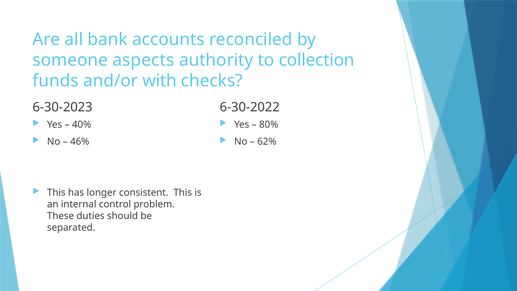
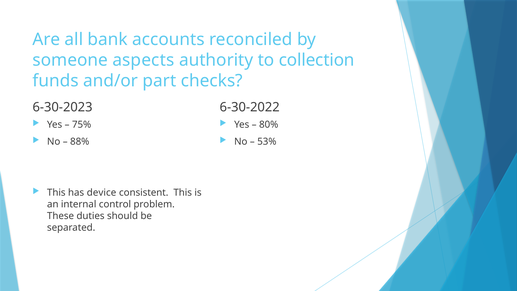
with: with -> part
40%: 40% -> 75%
46%: 46% -> 88%
62%: 62% -> 53%
longer: longer -> device
